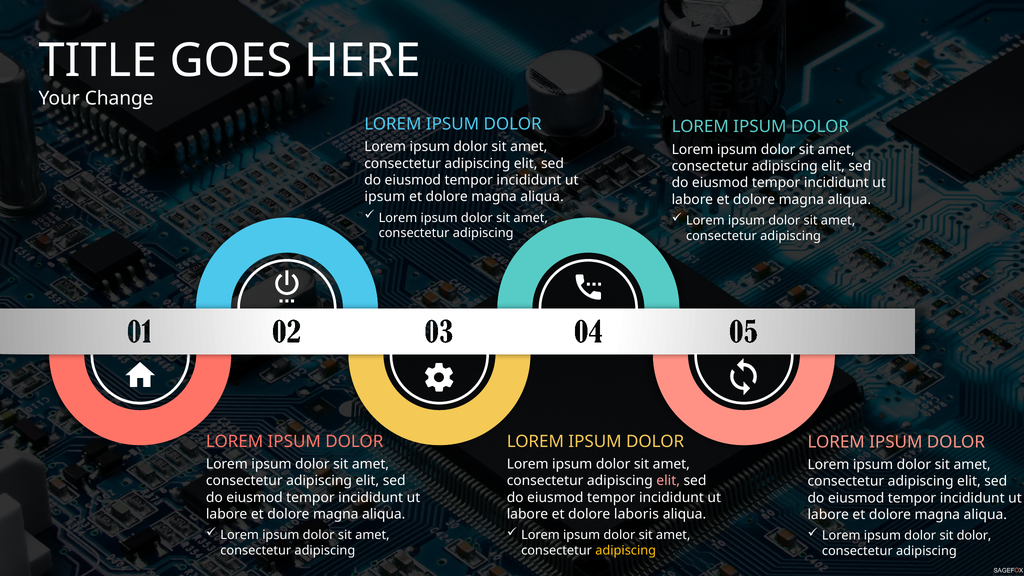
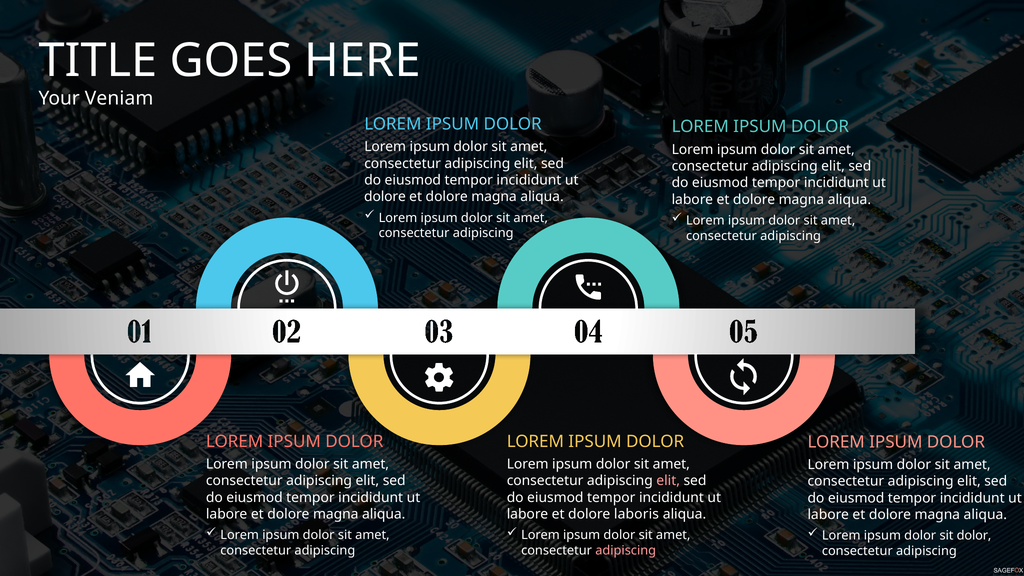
Change: Change -> Veniam
ipsum at (385, 197): ipsum -> dolore
adipiscing at (626, 551) colour: yellow -> pink
